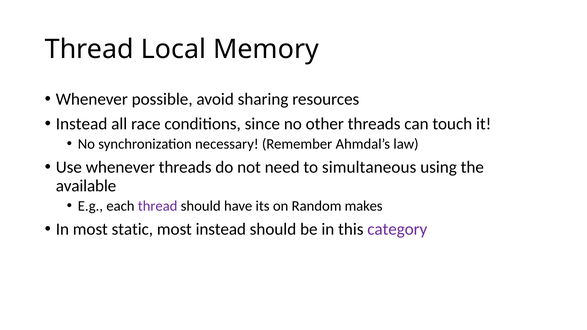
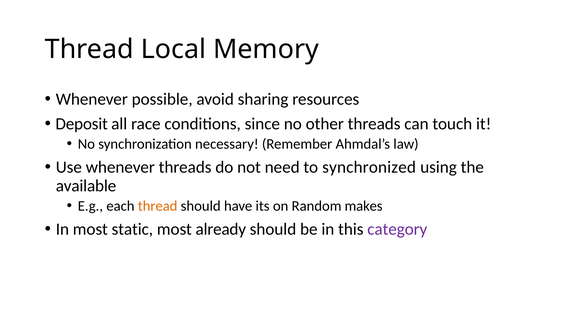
Instead at (82, 124): Instead -> Deposit
simultaneous: simultaneous -> synchronized
thread at (158, 206) colour: purple -> orange
most instead: instead -> already
